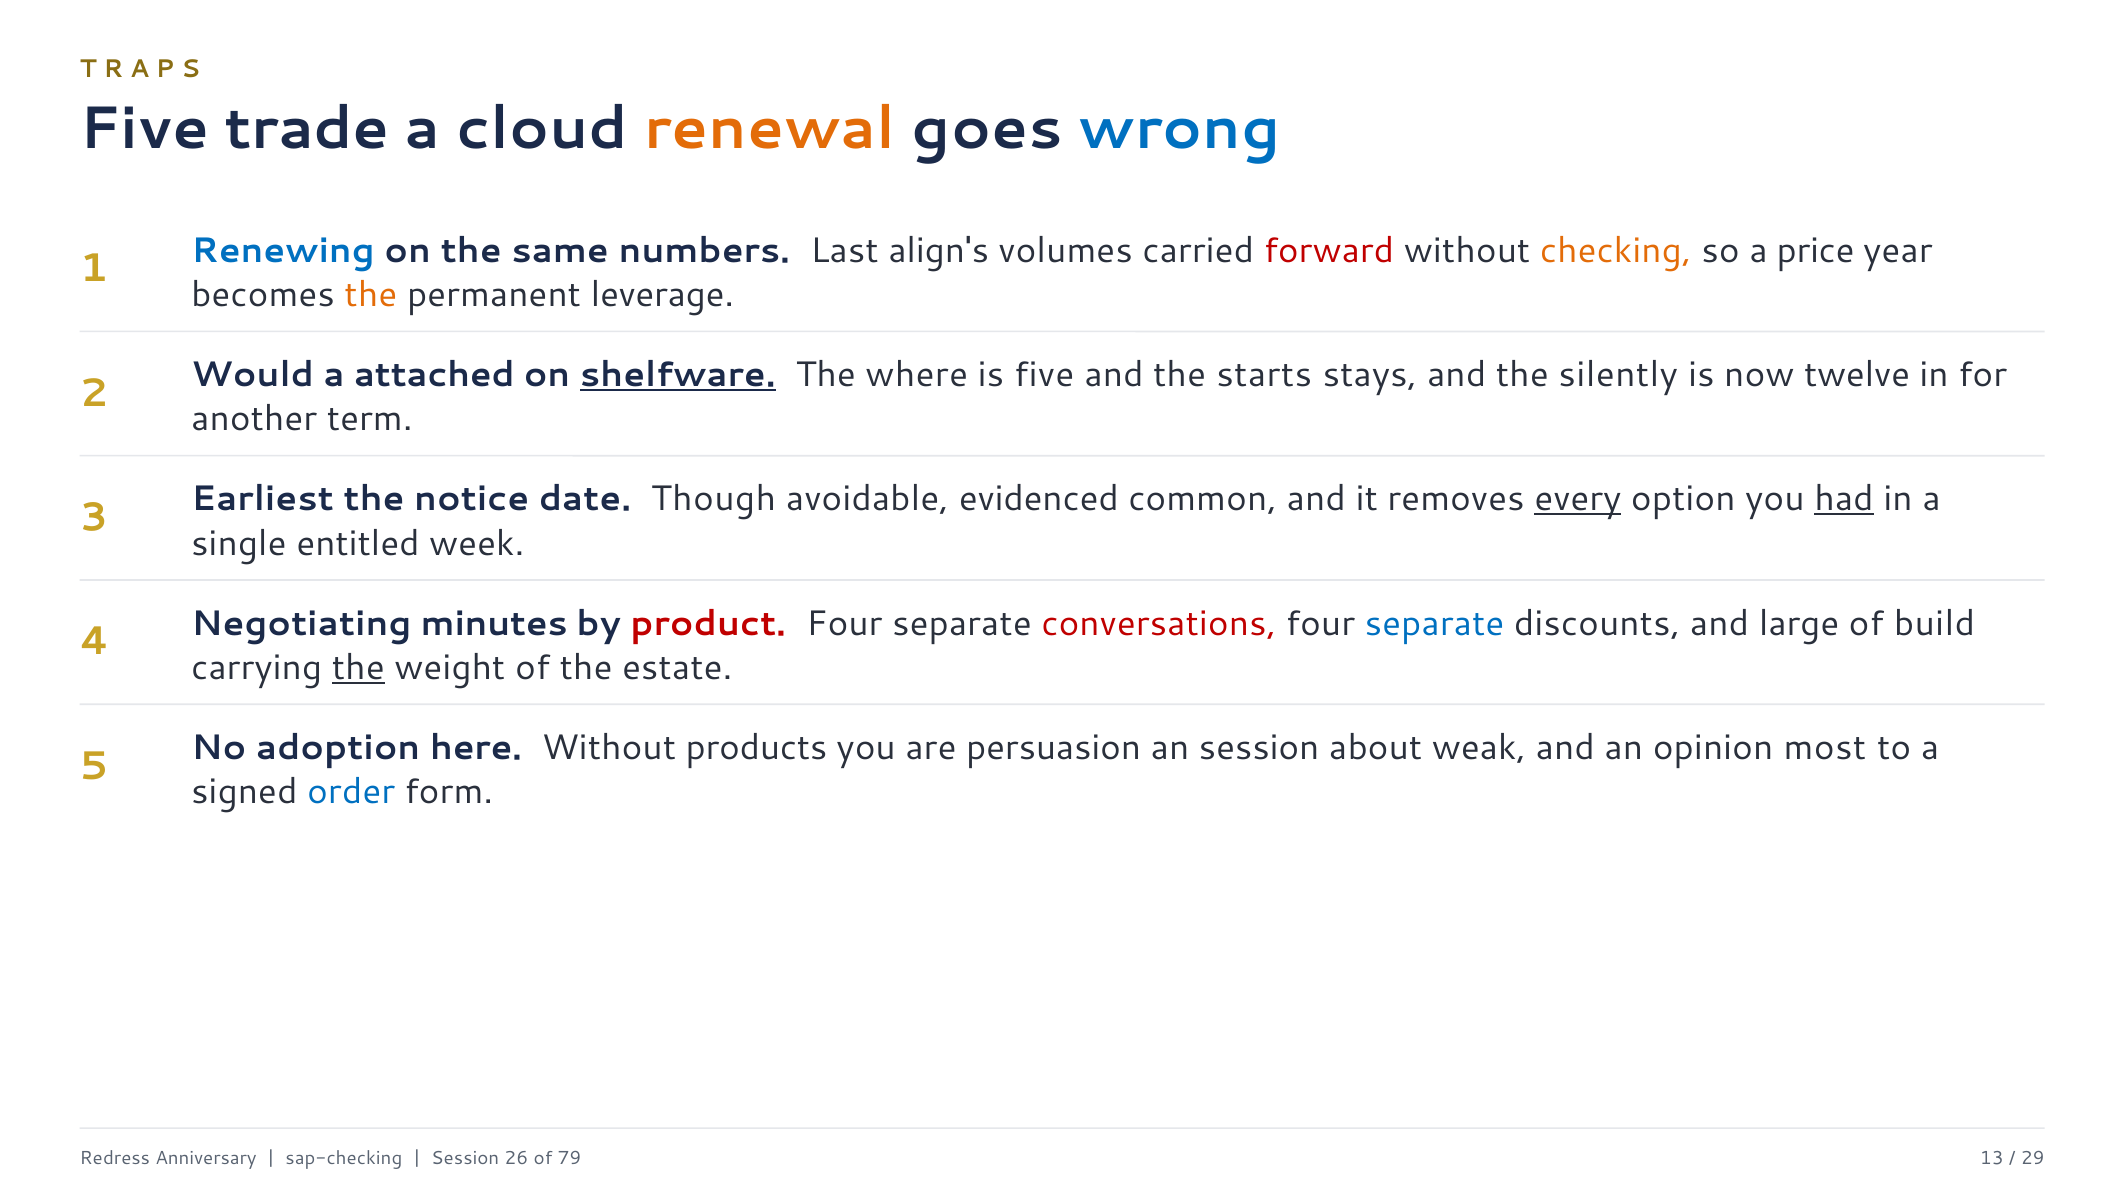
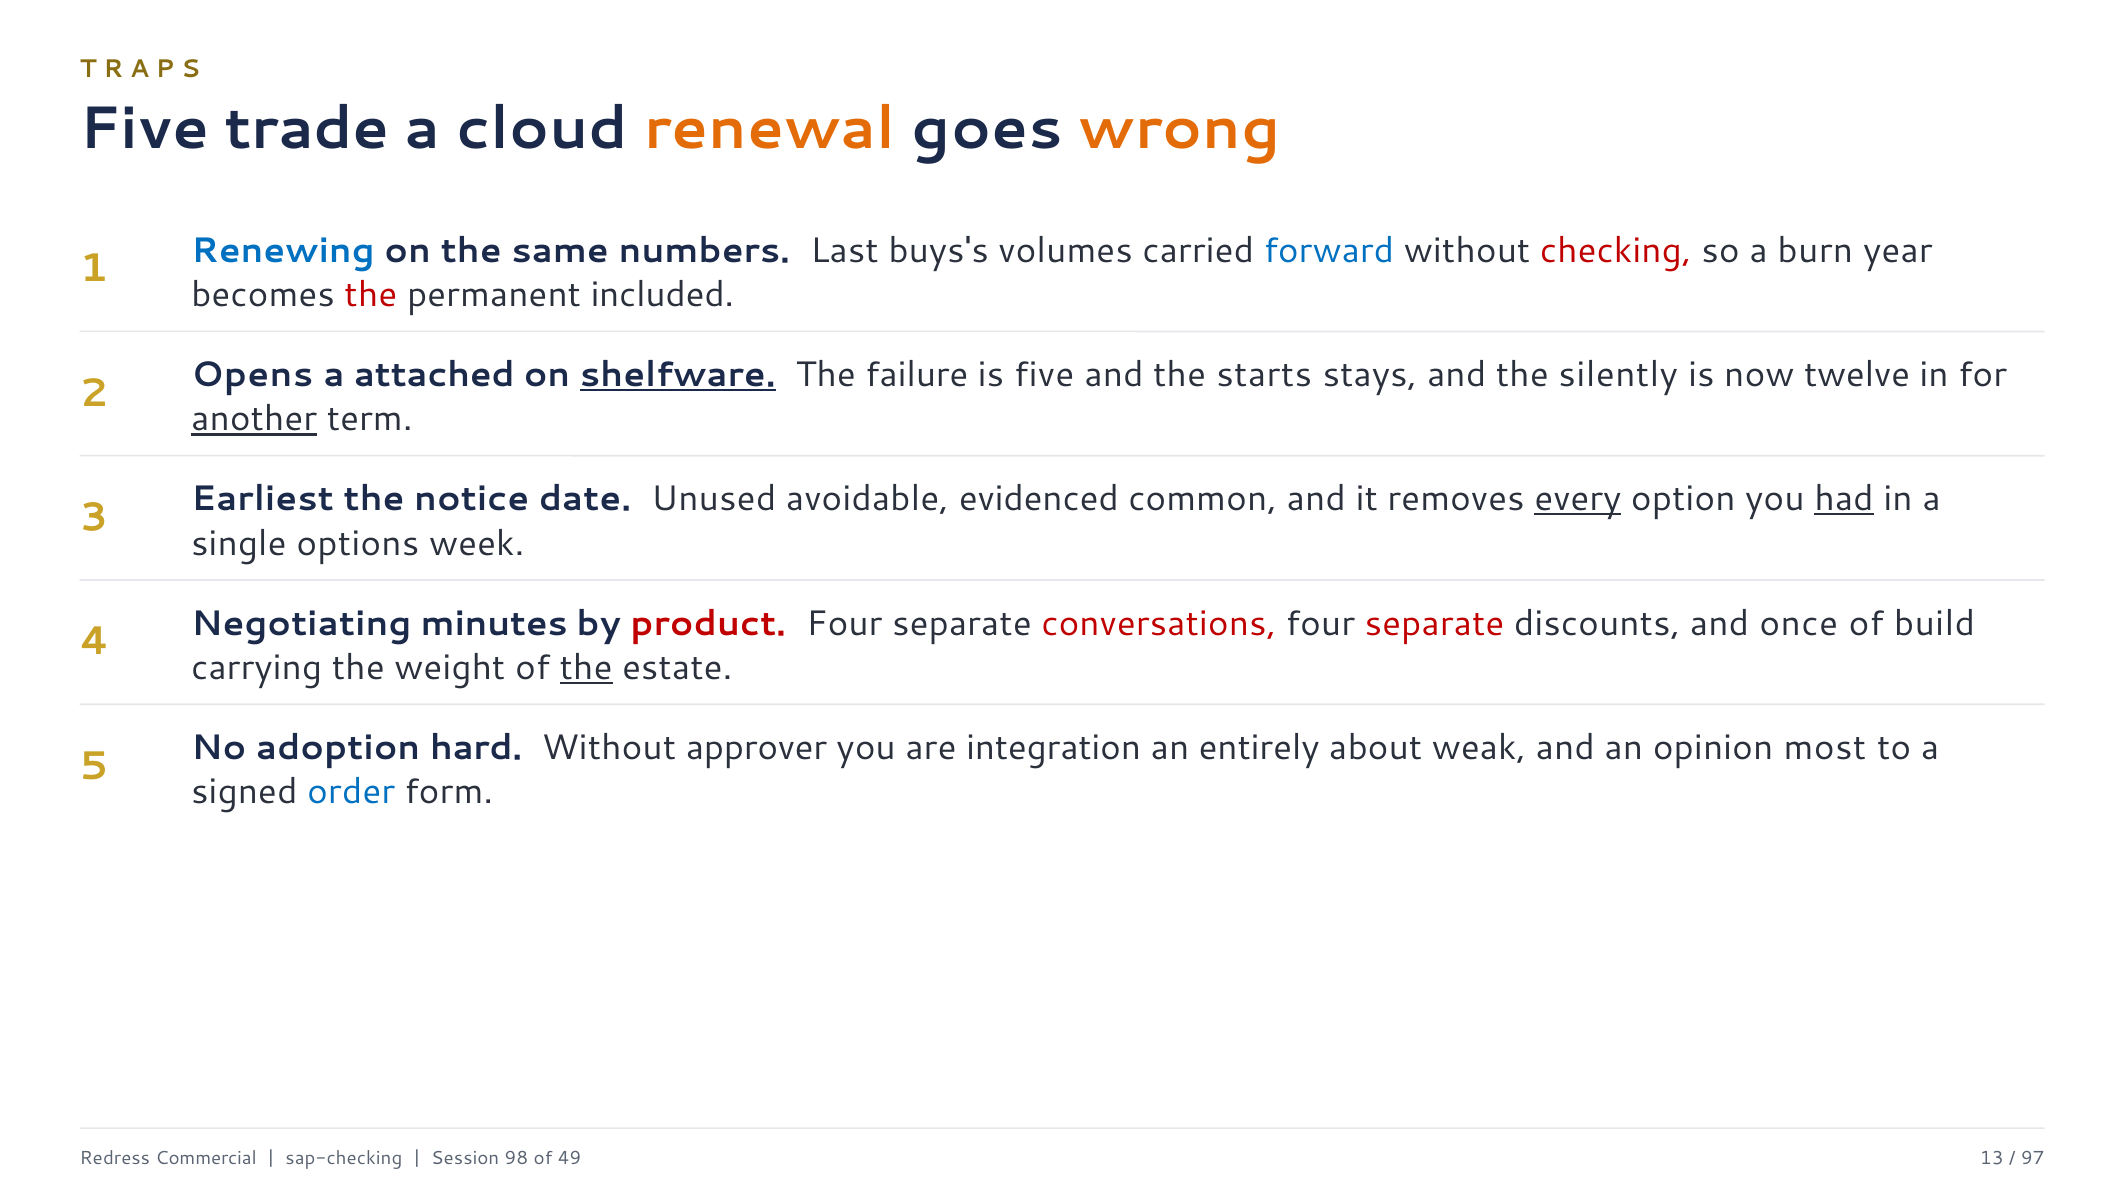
wrong colour: blue -> orange
align's: align's -> buys's
forward colour: red -> blue
checking colour: orange -> red
price: price -> burn
the at (371, 295) colour: orange -> red
leverage: leverage -> included
Would: Would -> Opens
where: where -> failure
another underline: none -> present
Though: Though -> Unused
entitled: entitled -> options
separate at (1435, 623) colour: blue -> red
large: large -> once
the at (358, 668) underline: present -> none
the at (586, 668) underline: none -> present
here: here -> hard
products: products -> approver
persuasion: persuasion -> integration
an session: session -> entirely
Anniversary: Anniversary -> Commercial
26: 26 -> 98
79: 79 -> 49
29: 29 -> 97
